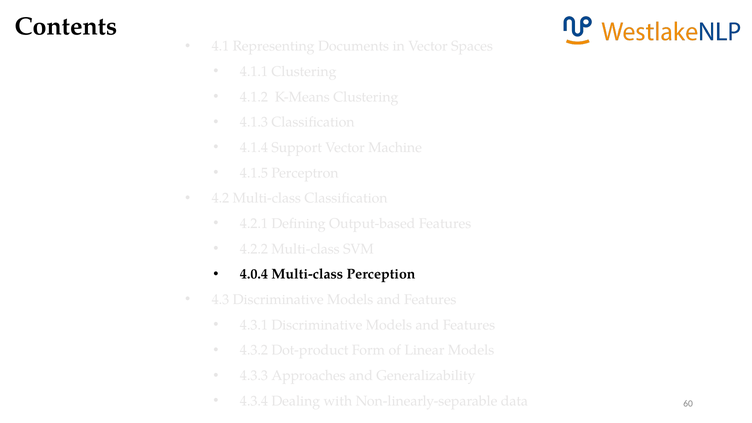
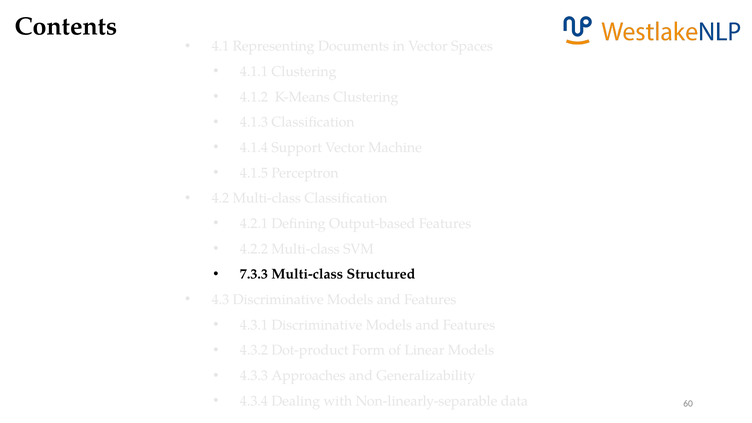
4.0.4: 4.0.4 -> 7.3.3
Perception: Perception -> Structured
